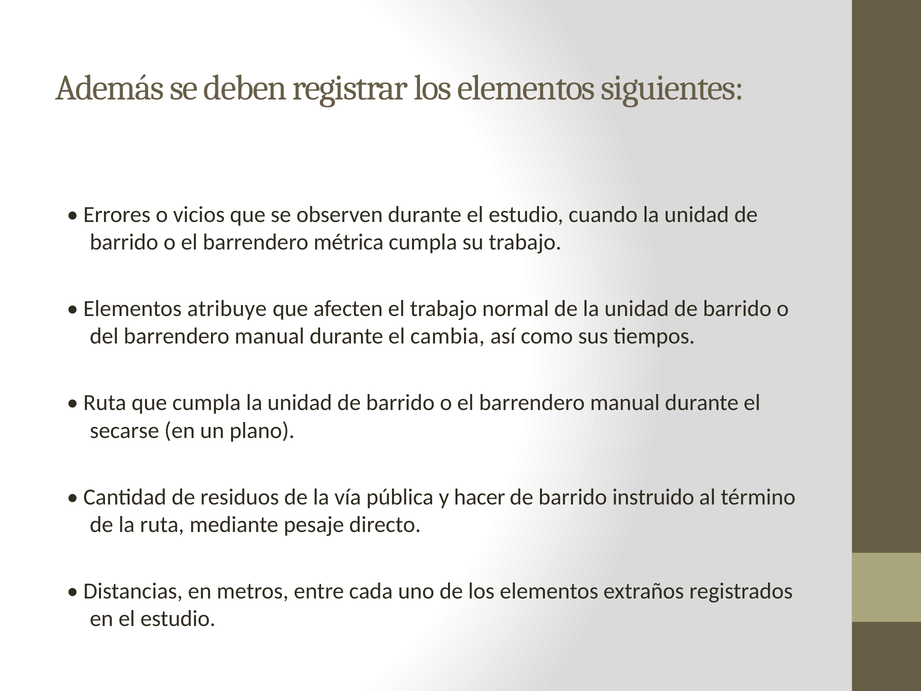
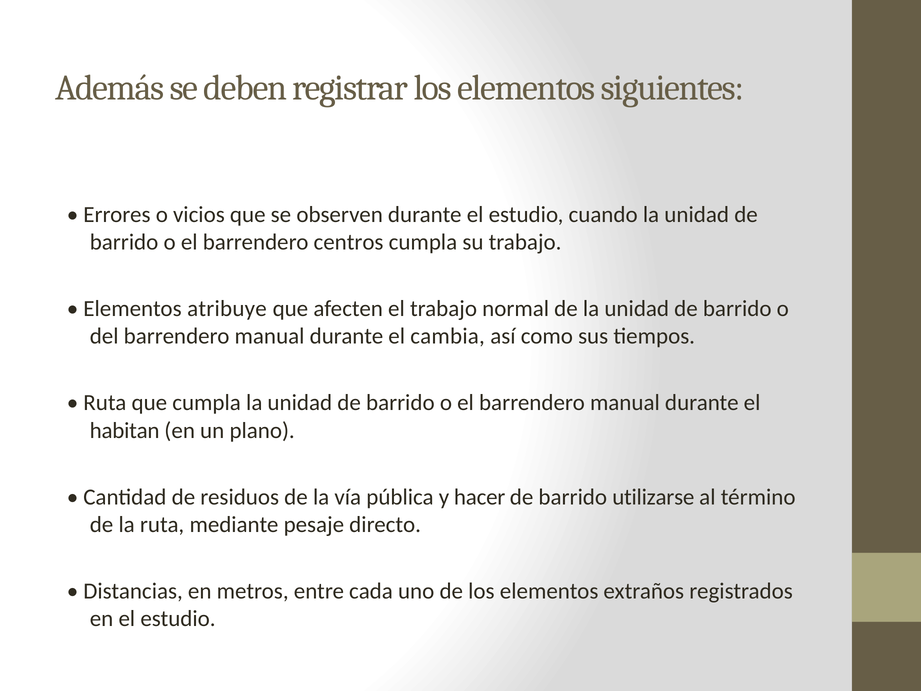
métrica: métrica -> centros
secarse: secarse -> habitan
instruido: instruido -> utilizarse
